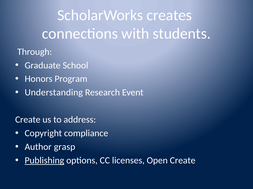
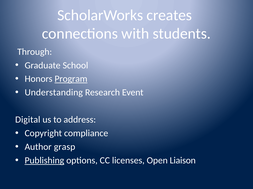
Program underline: none -> present
Create at (28, 120): Create -> Digital
Open Create: Create -> Liaison
